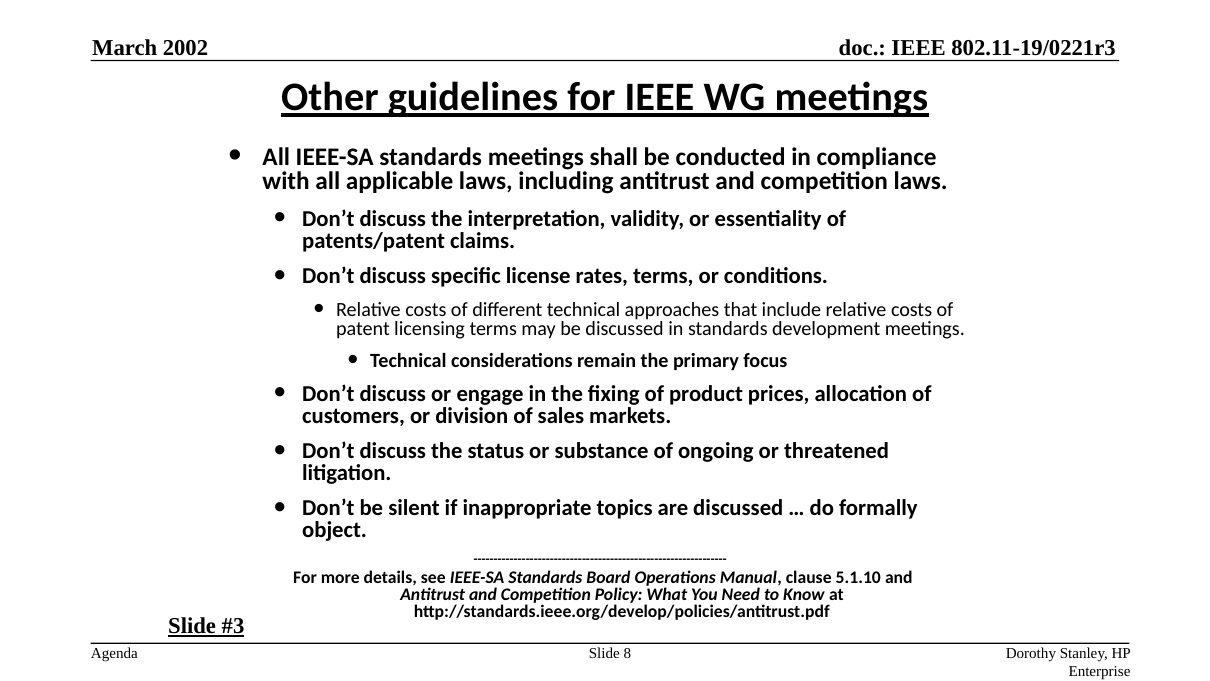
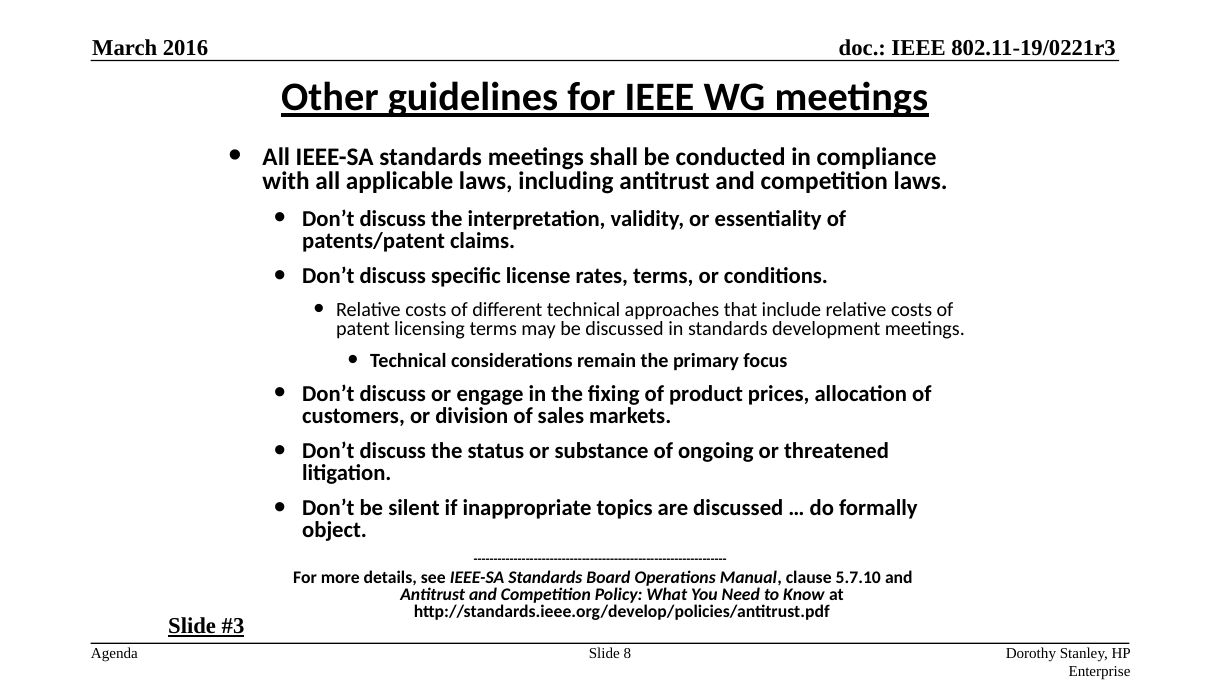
2002: 2002 -> 2016
5.1.10: 5.1.10 -> 5.7.10
